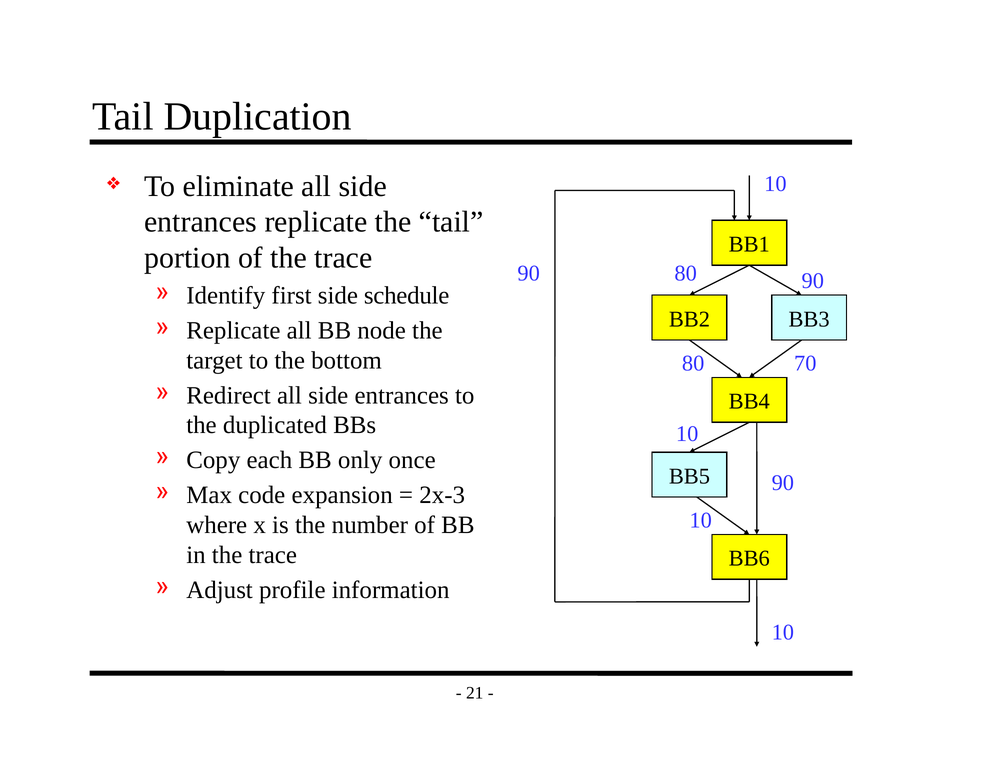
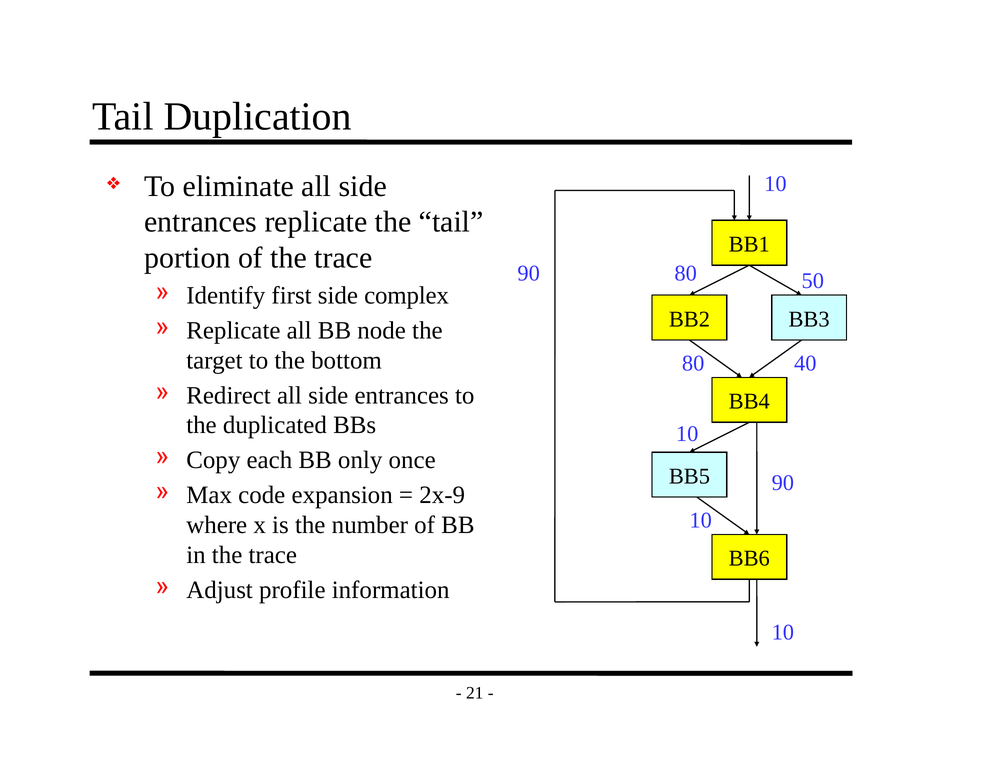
80 90: 90 -> 50
schedule: schedule -> complex
70: 70 -> 40
2x-3: 2x-3 -> 2x-9
